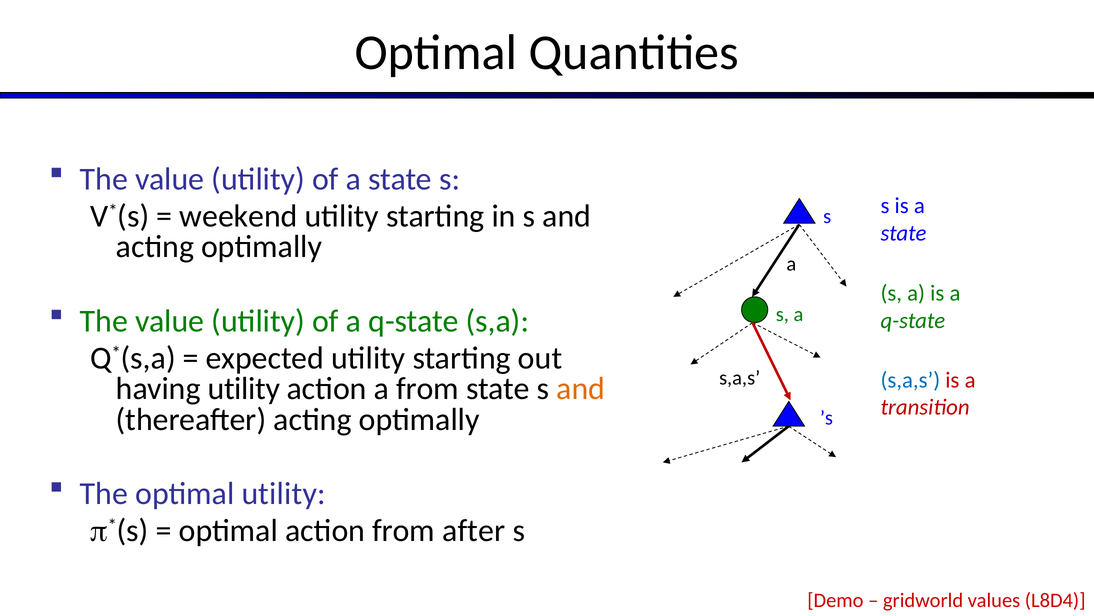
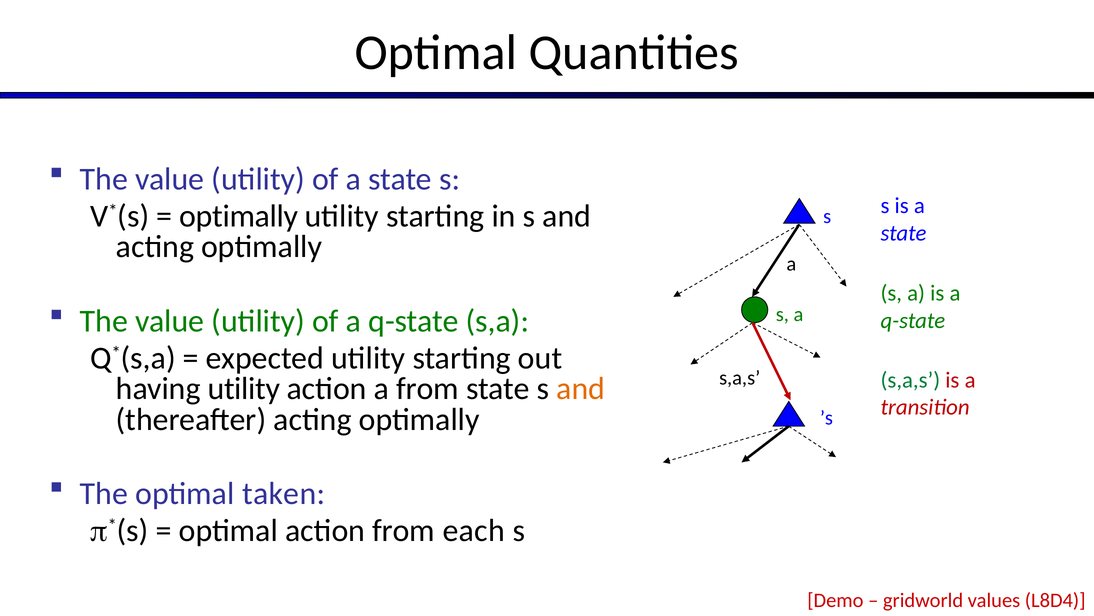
weekend at (239, 216): weekend -> optimally
s,a,s at (910, 380) colour: blue -> green
optimal utility: utility -> taken
after: after -> each
